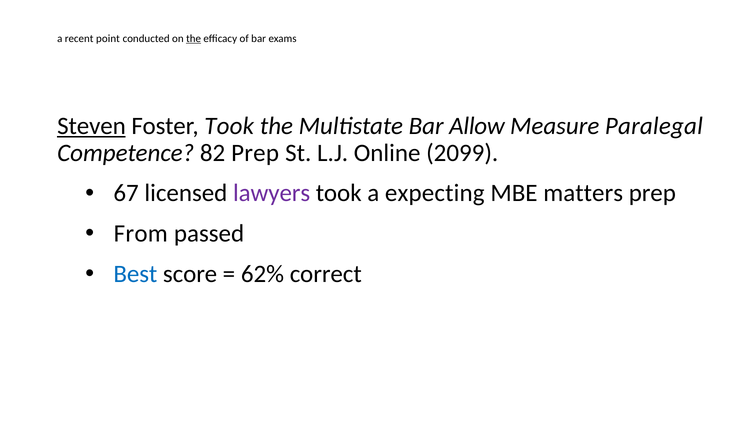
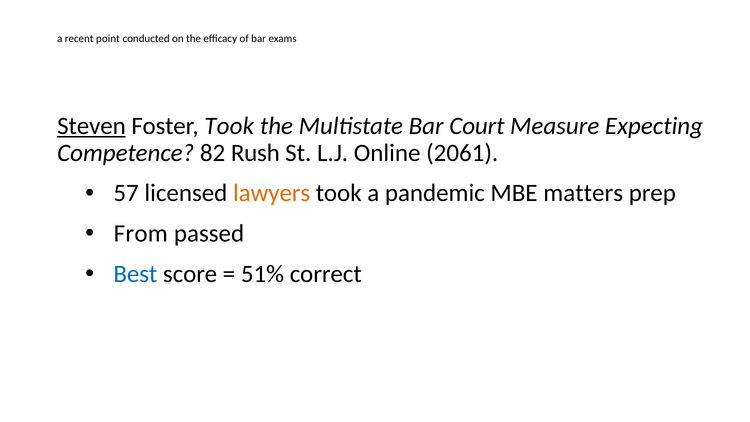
the at (194, 39) underline: present -> none
Allow: Allow -> Court
Paralegal: Paralegal -> Expecting
82 Prep: Prep -> Rush
2099: 2099 -> 2061
67: 67 -> 57
lawyers colour: purple -> orange
expecting: expecting -> pandemic
62%: 62% -> 51%
